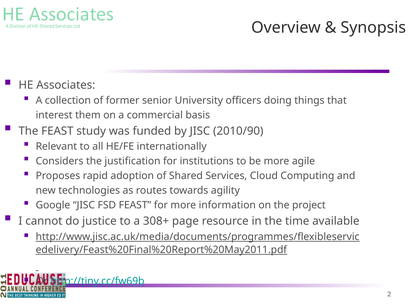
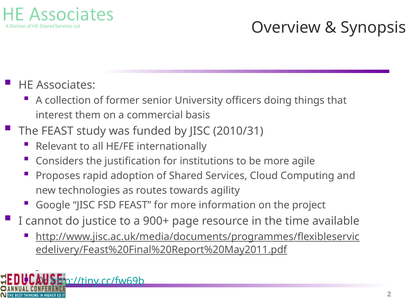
2010/90: 2010/90 -> 2010/31
308+: 308+ -> 900+
